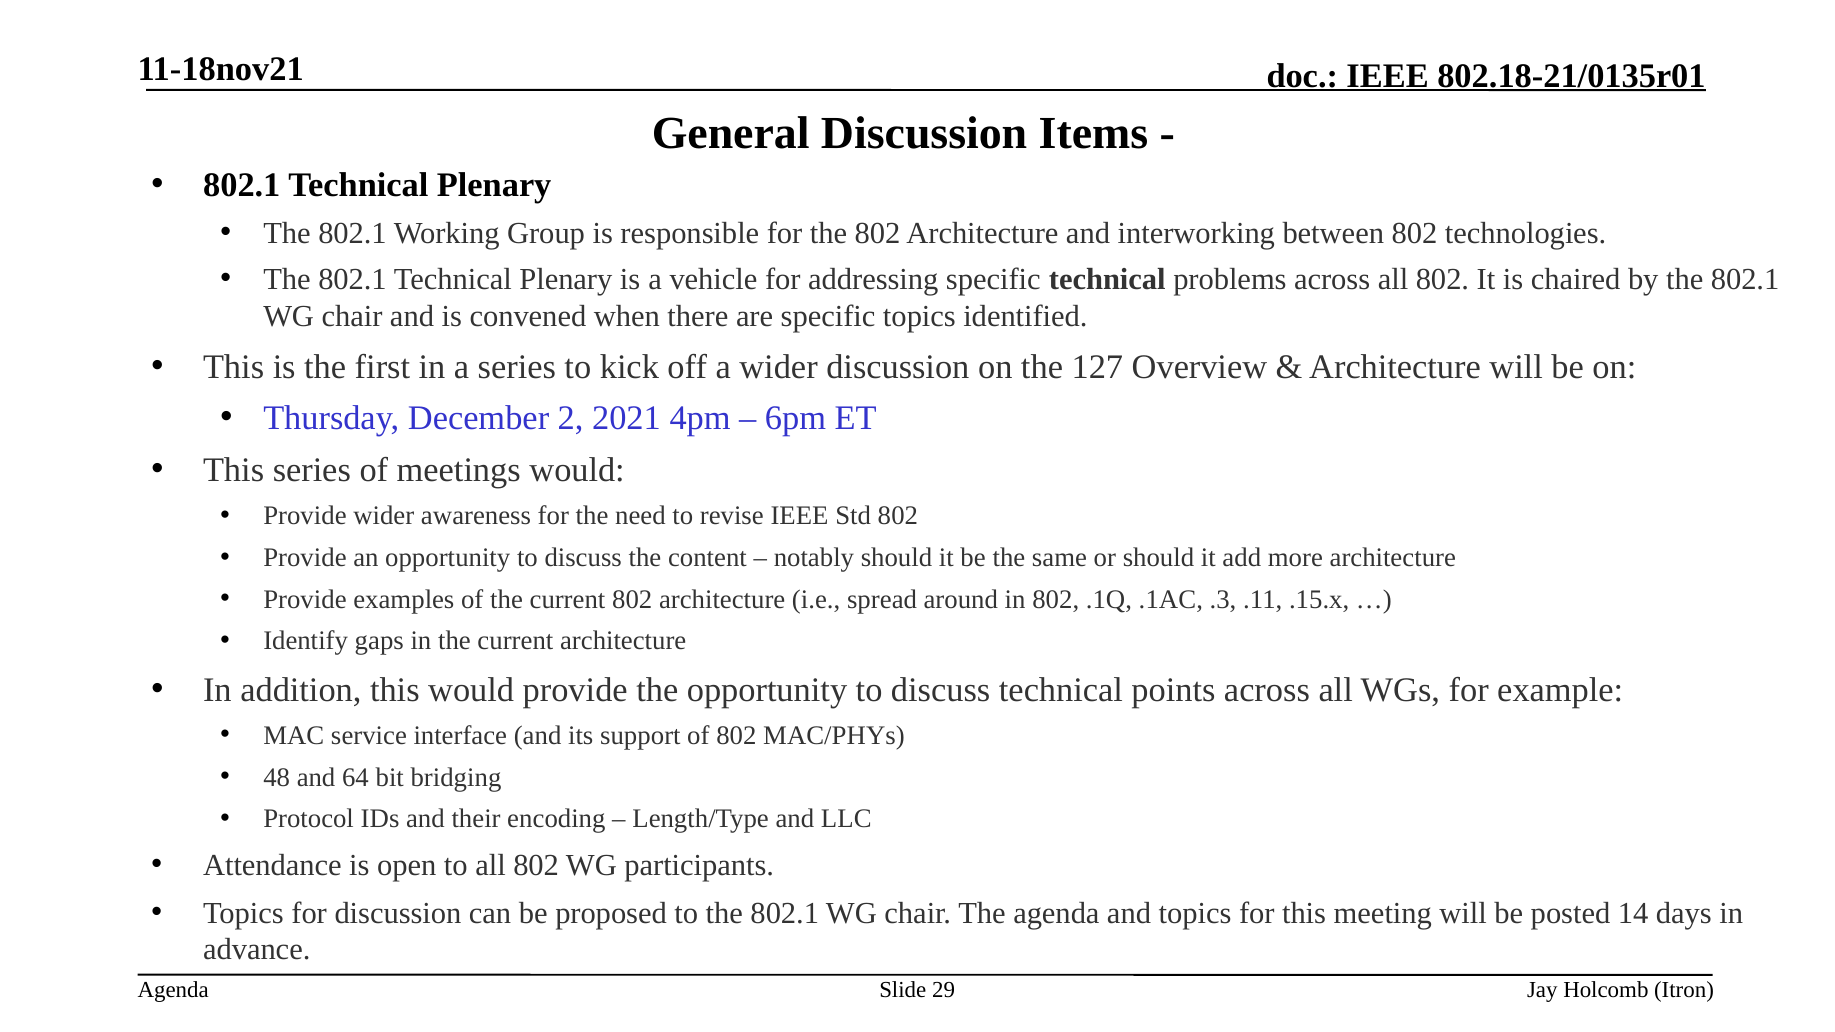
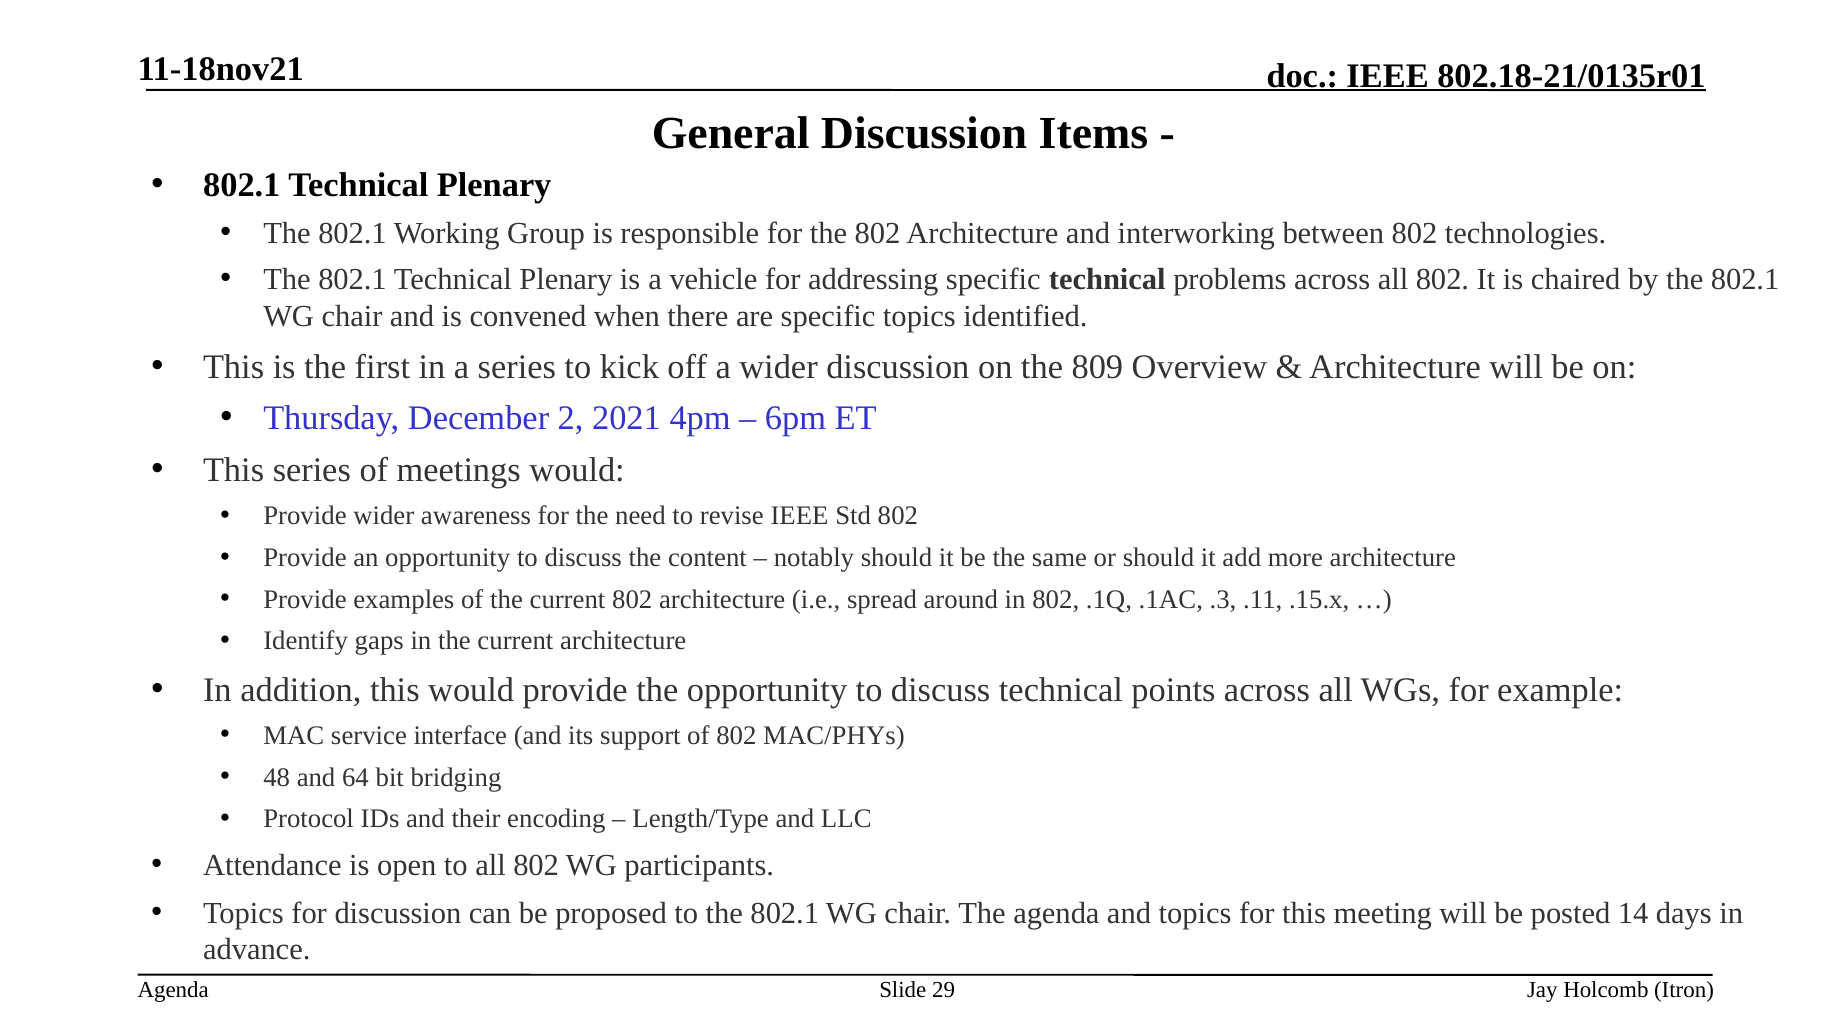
127: 127 -> 809
